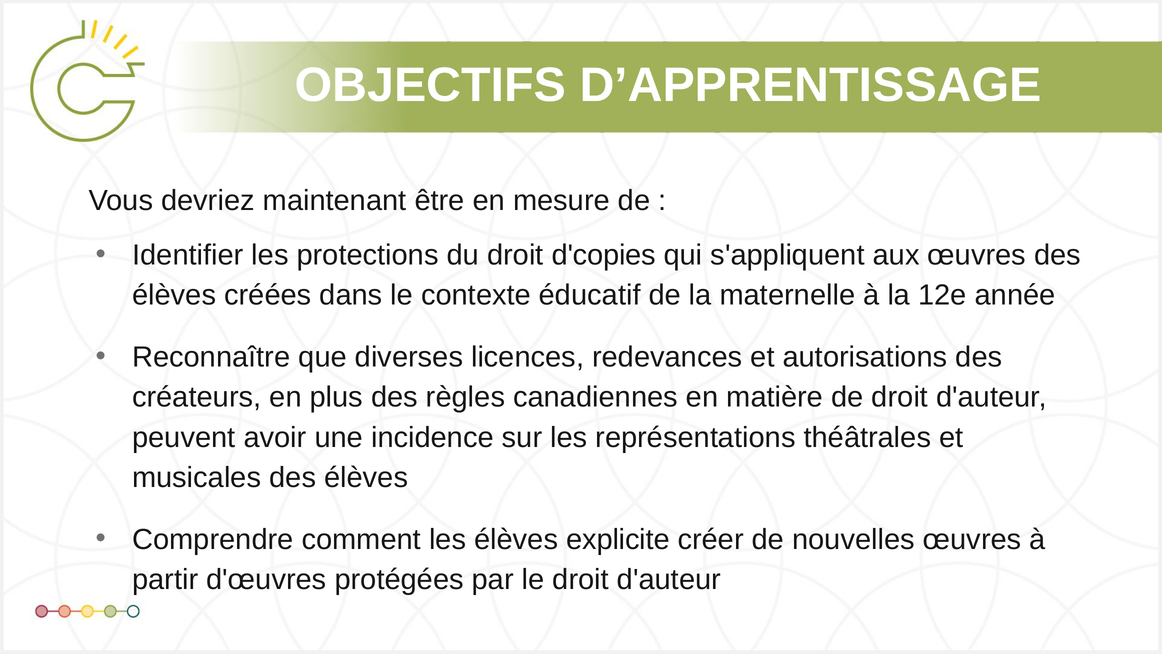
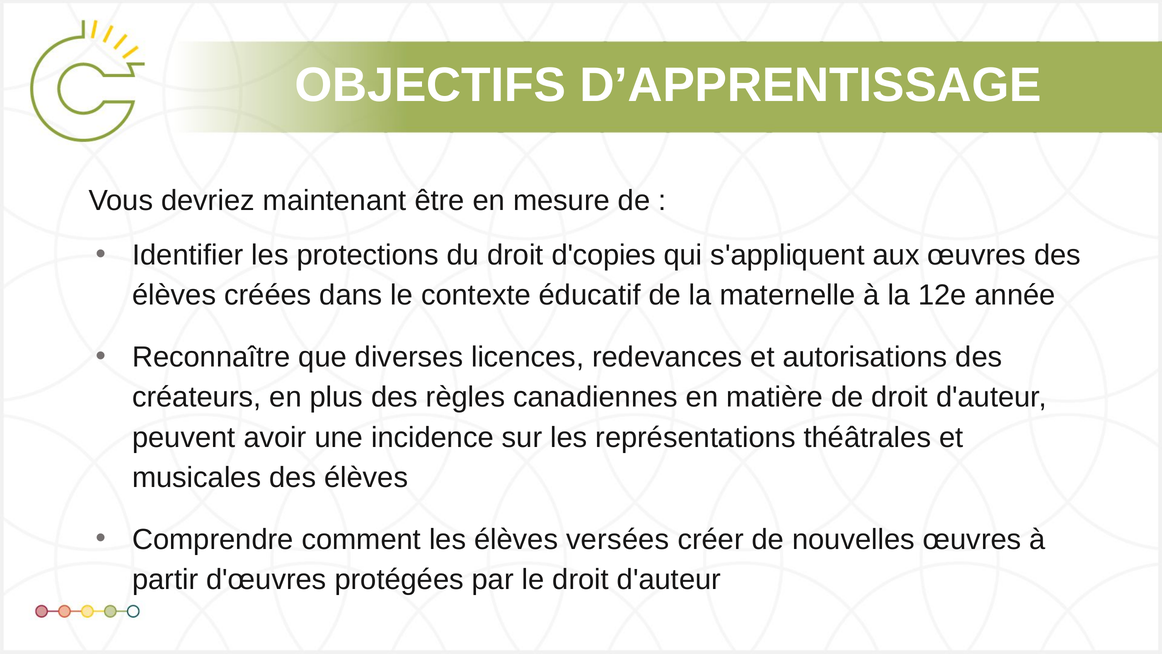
explicite: explicite -> versées
